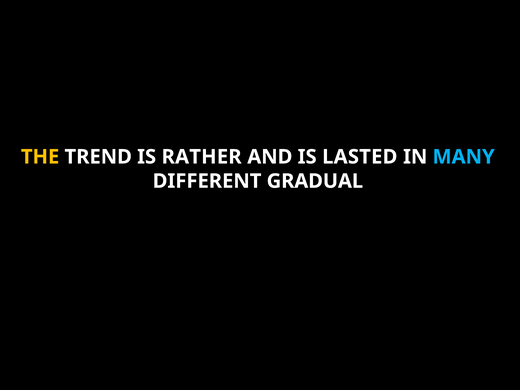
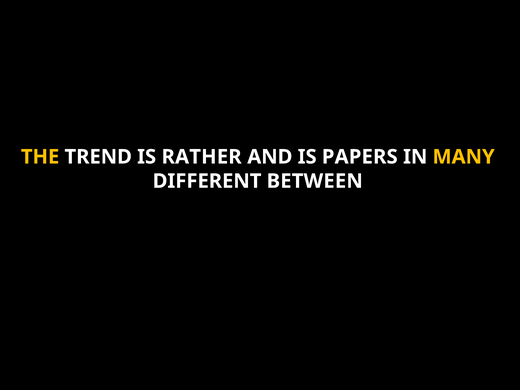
LASTED: LASTED -> PAPERS
MANY colour: light blue -> yellow
GRADUAL: GRADUAL -> BETWEEN
